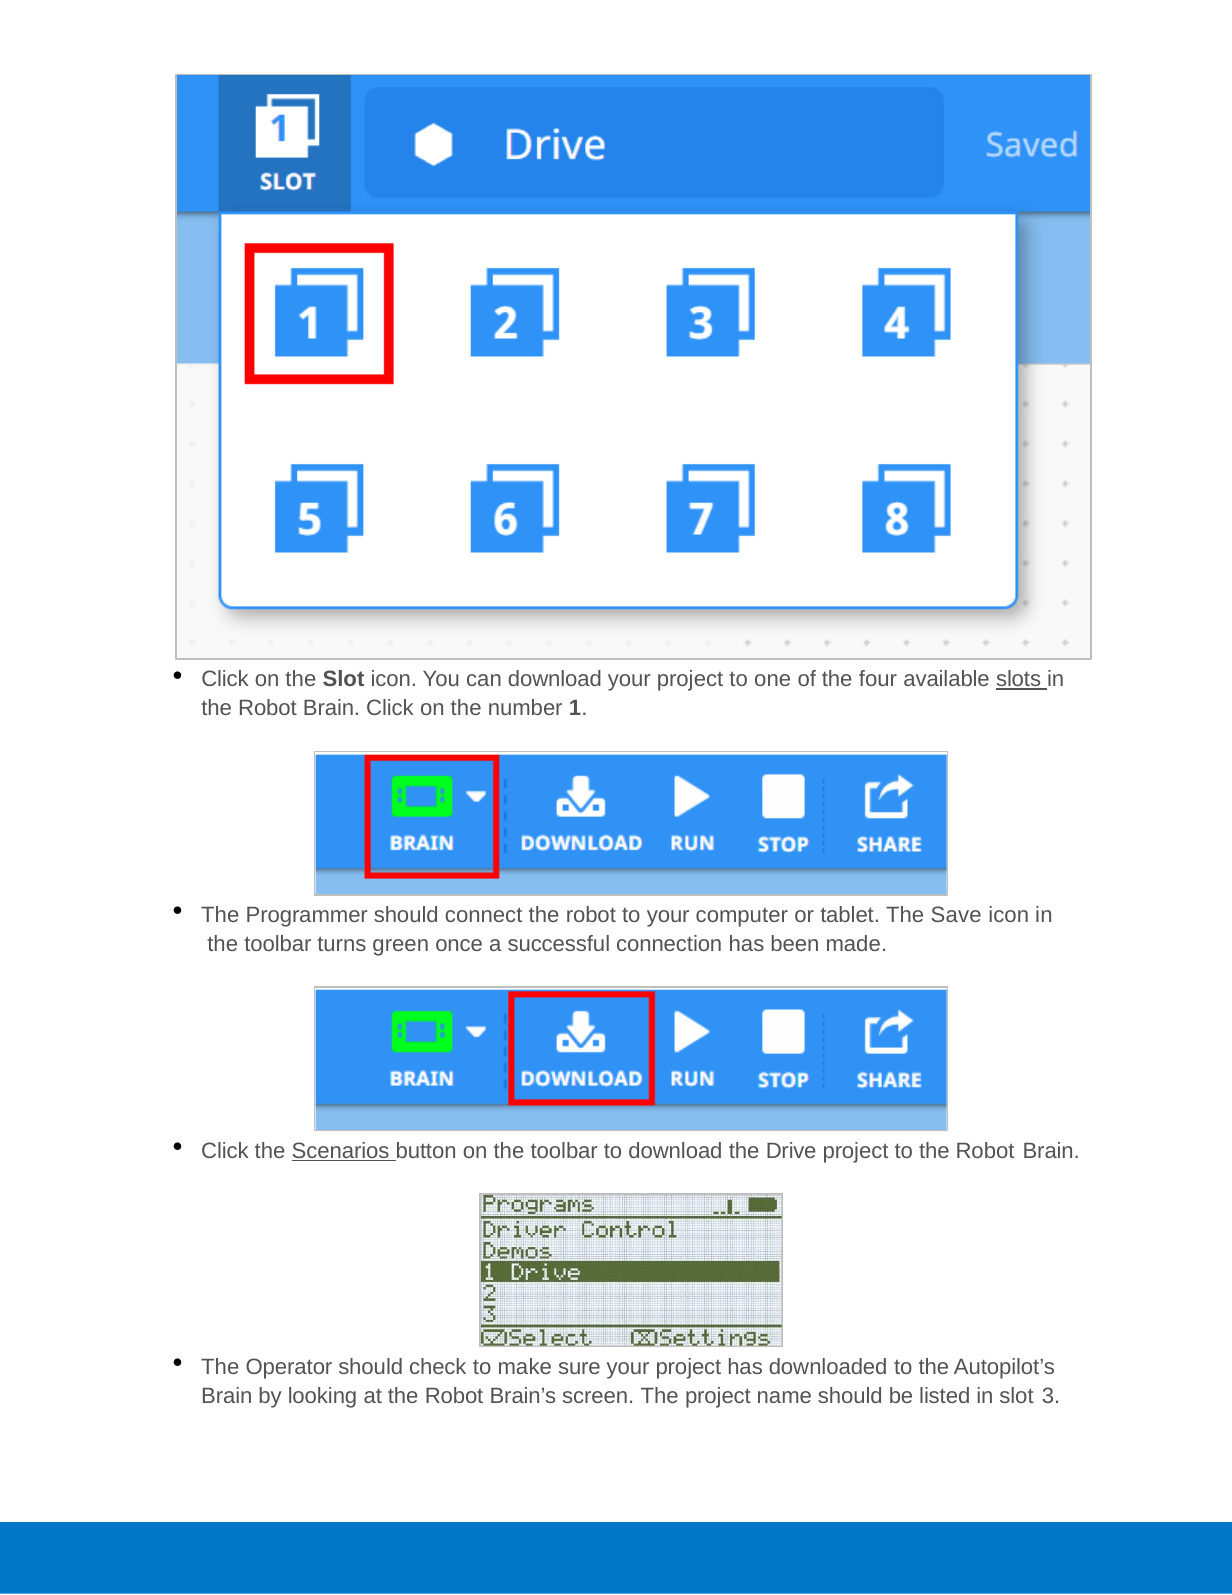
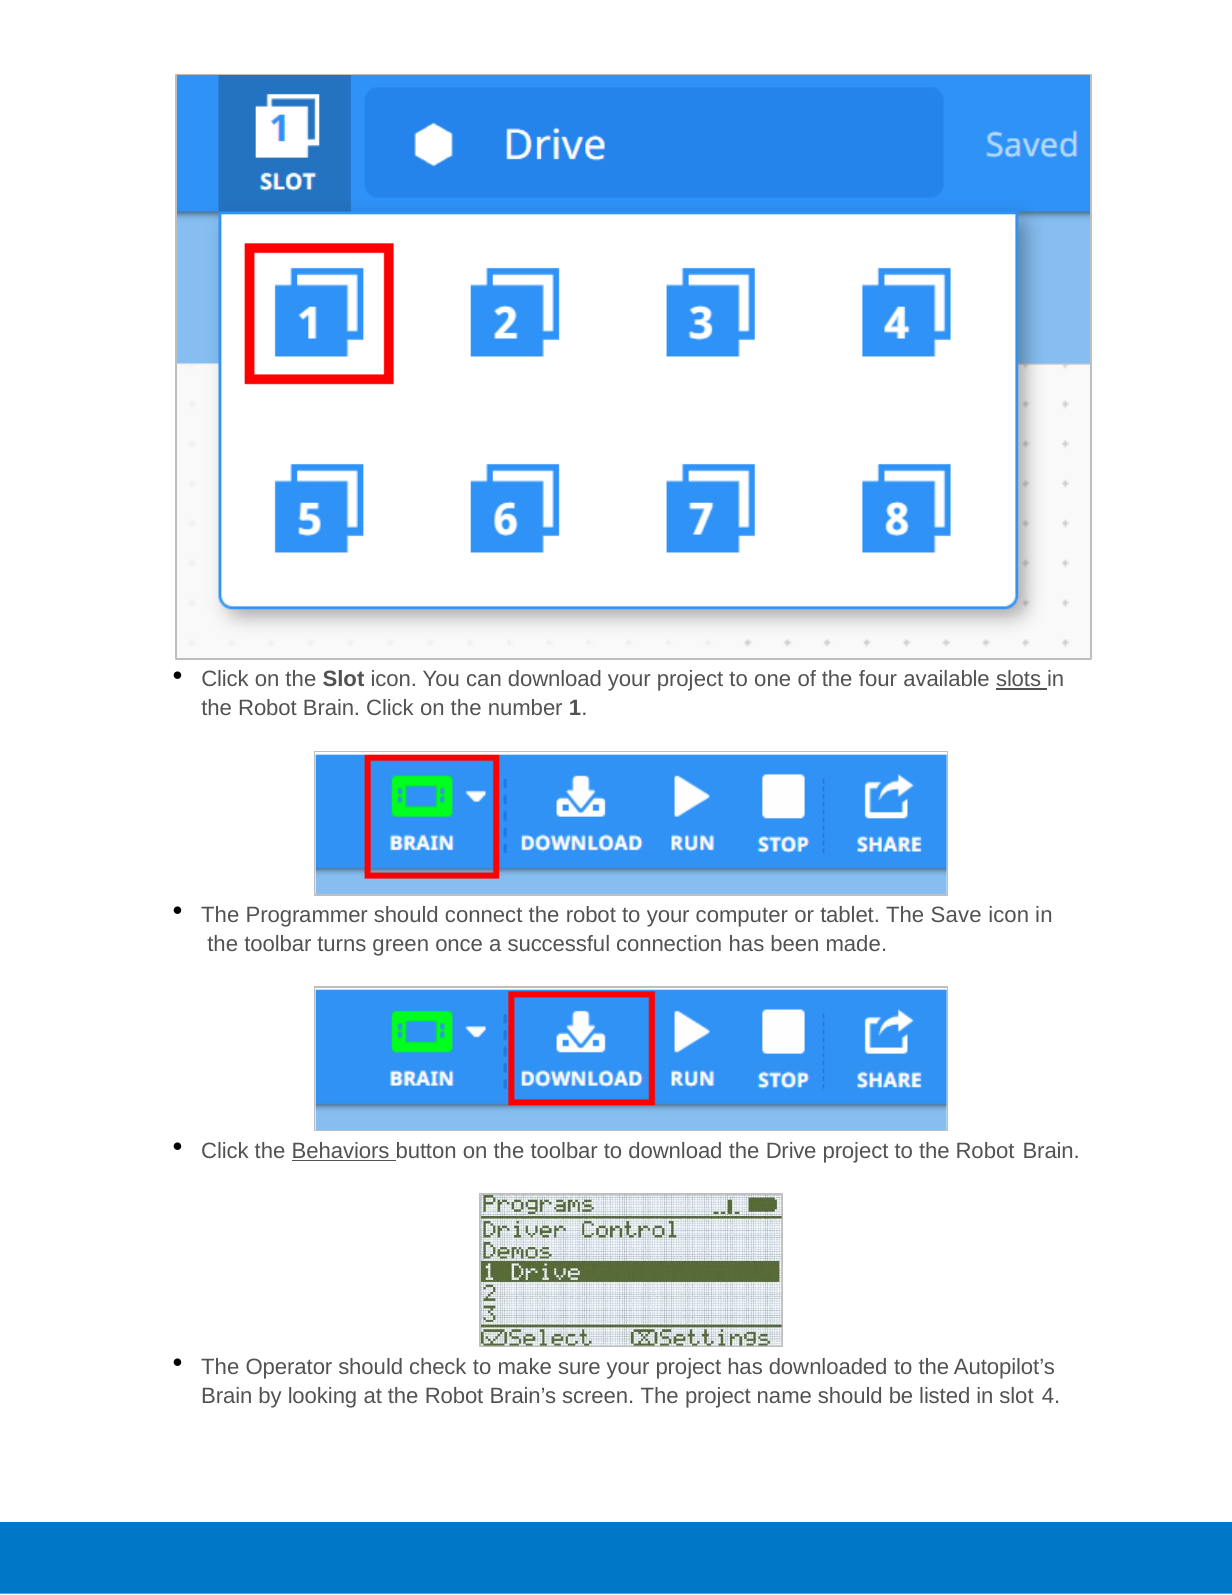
Scenarios: Scenarios -> Behaviors
3: 3 -> 4
